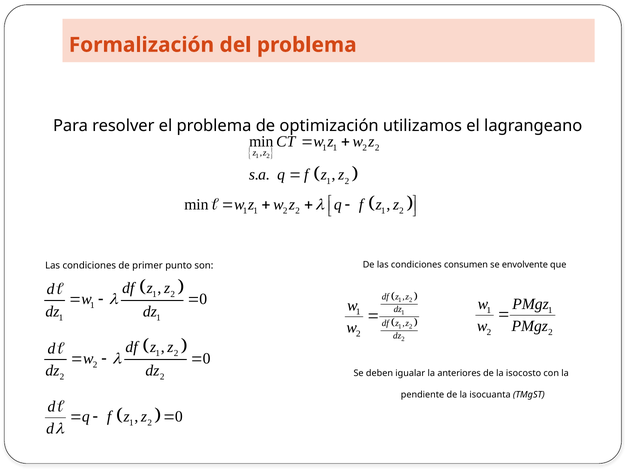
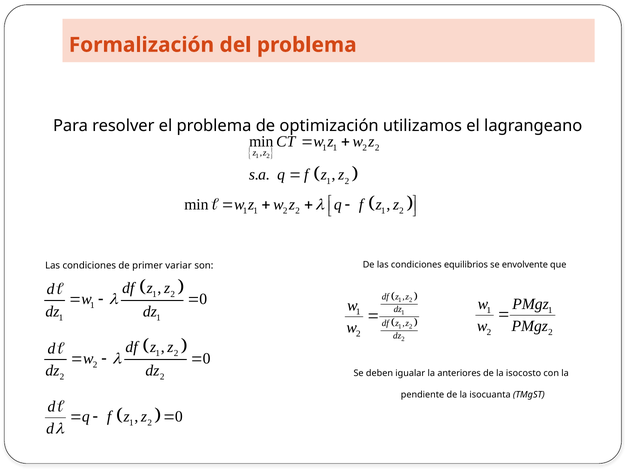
consumen: consumen -> equilibrios
punto: punto -> variar
